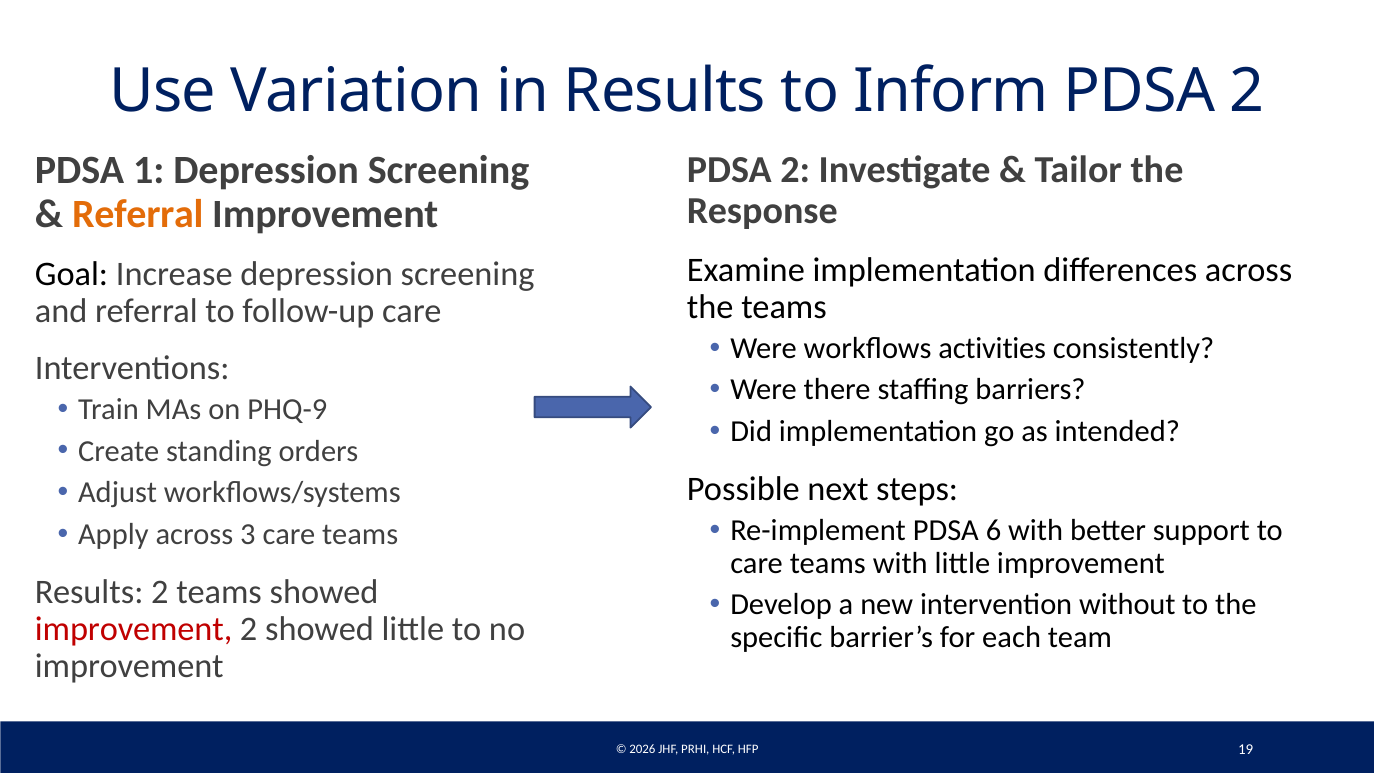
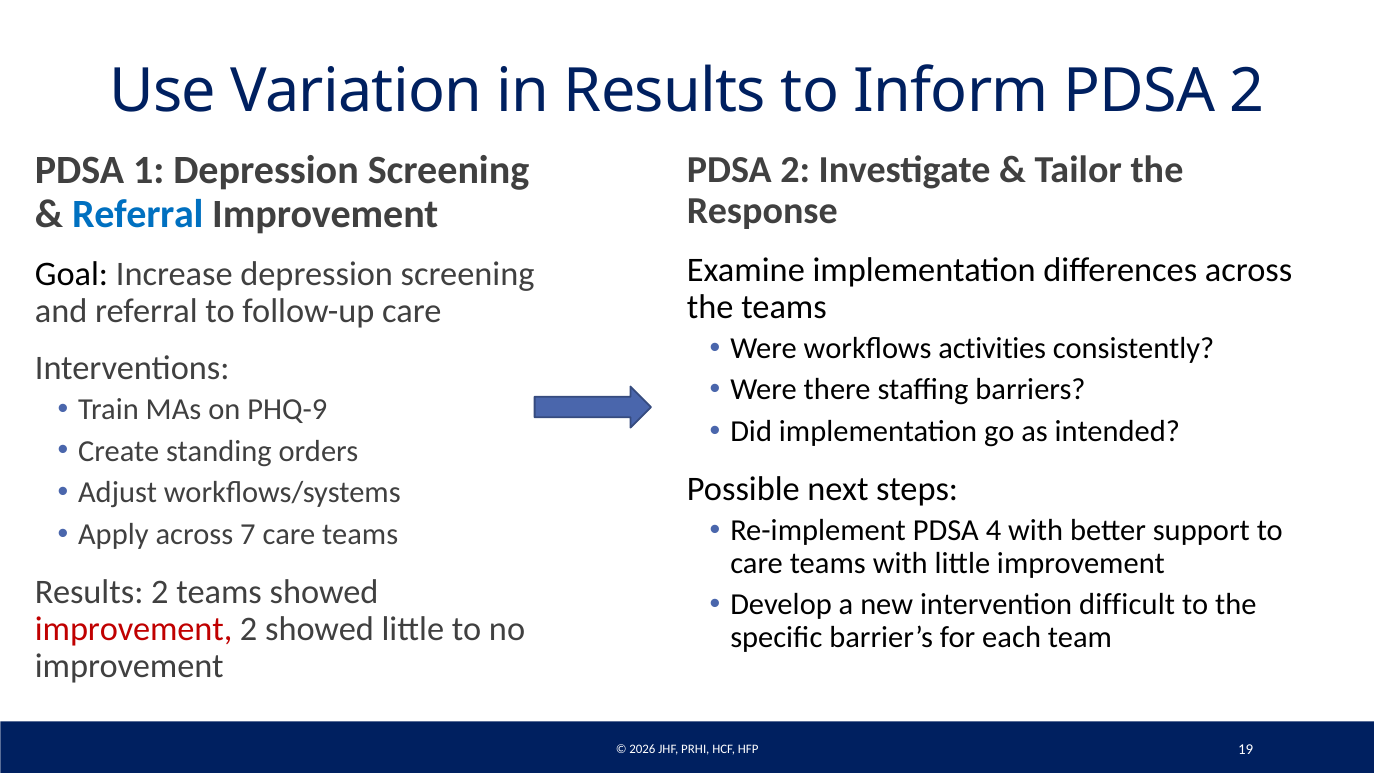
Referral at (138, 214) colour: orange -> blue
6: 6 -> 4
3: 3 -> 7
without: without -> difficult
